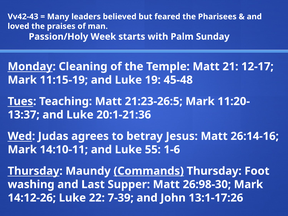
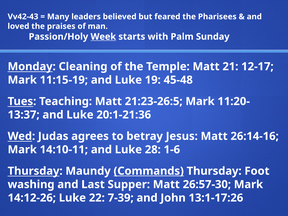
Week underline: none -> present
55: 55 -> 28
26:98-30: 26:98-30 -> 26:57-30
